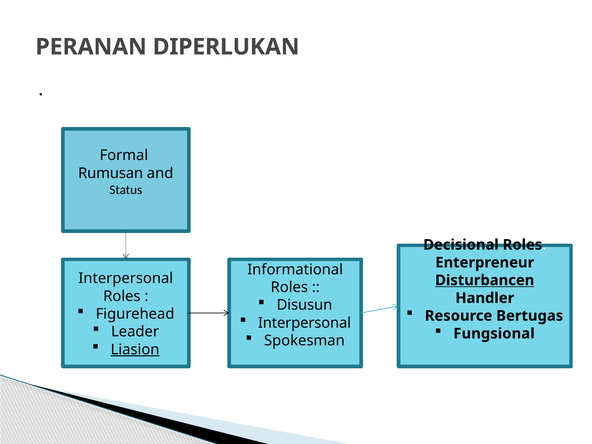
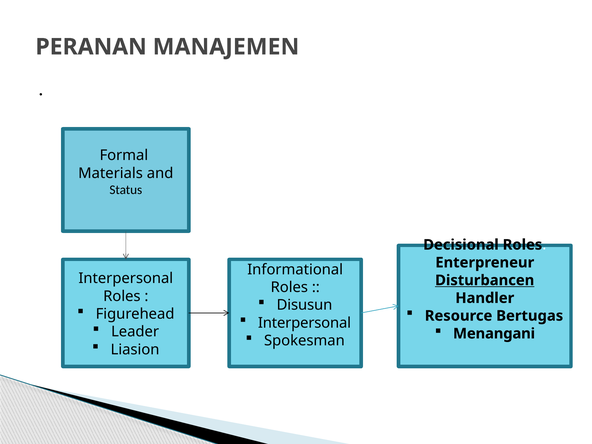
DIPERLUKAN: DIPERLUKAN -> MANAJEMEN
Rumusan: Rumusan -> Materials
Fungsional: Fungsional -> Menangani
Liasion underline: present -> none
